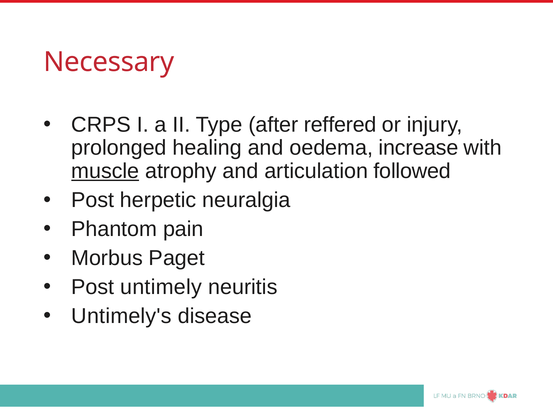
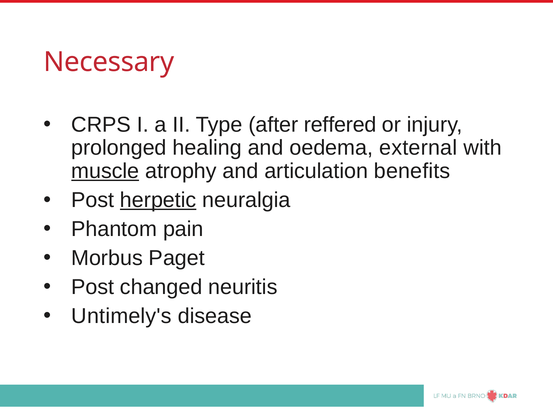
increase: increase -> external
followed: followed -> benefits
herpetic underline: none -> present
untimely: untimely -> changed
